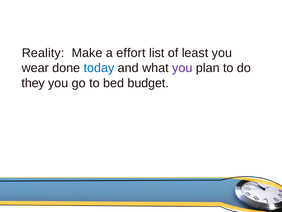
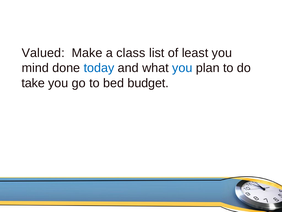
Reality: Reality -> Valued
effort: effort -> class
wear: wear -> mind
you at (182, 68) colour: purple -> blue
they: they -> take
